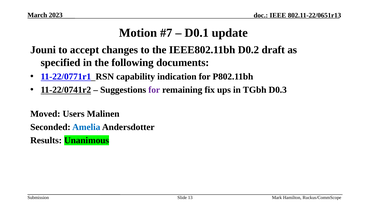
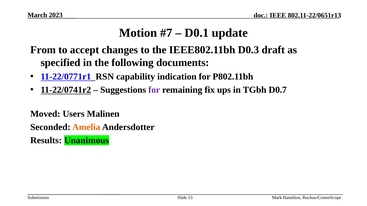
Jouni: Jouni -> From
D0.2: D0.2 -> D0.3
D0.3: D0.3 -> D0.7
Amelia colour: blue -> orange
